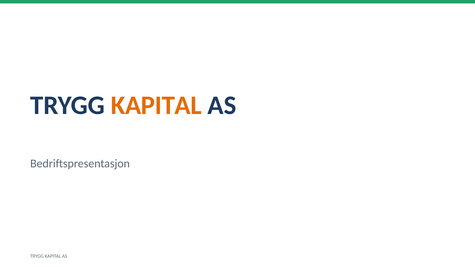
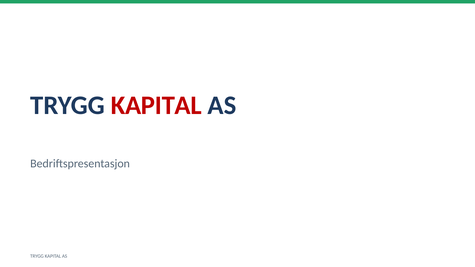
KAPITAL at (156, 105) colour: orange -> red
